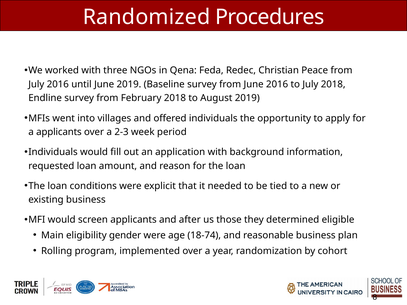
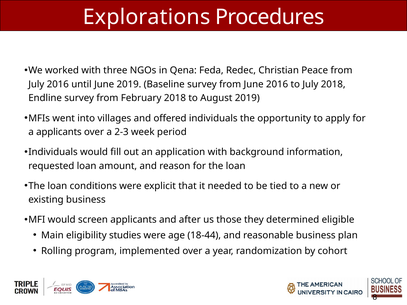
Randomized: Randomized -> Explorations
gender: gender -> studies
18-74: 18-74 -> 18-44
